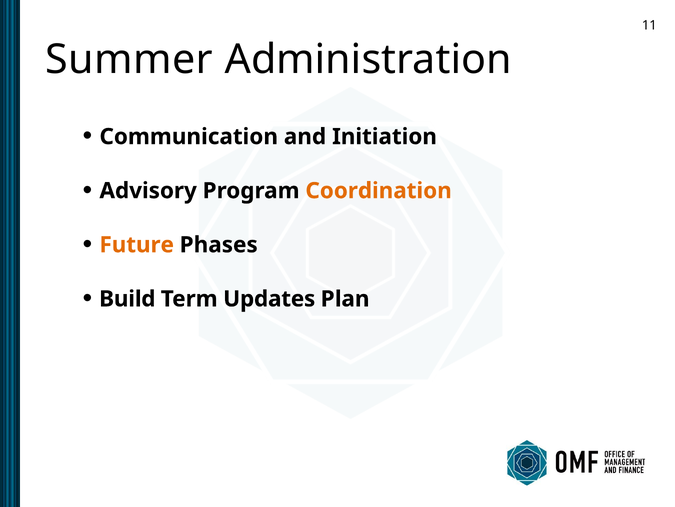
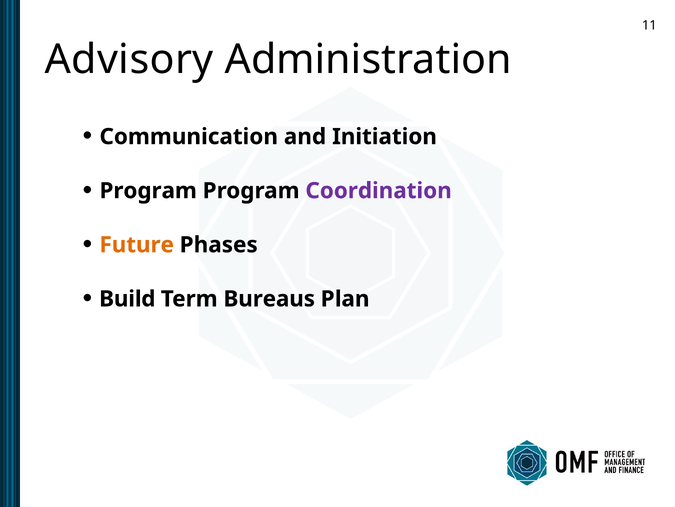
Summer: Summer -> Advisory
Advisory at (148, 191): Advisory -> Program
Coordination colour: orange -> purple
Updates: Updates -> Bureaus
